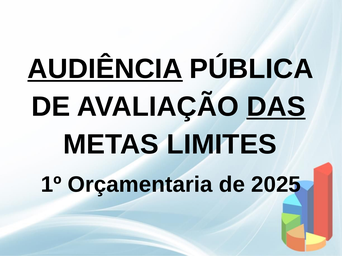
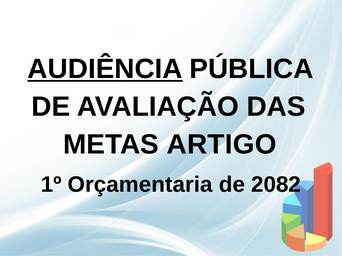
DAS underline: present -> none
LIMITES: LIMITES -> ARTIGO
2025: 2025 -> 2082
